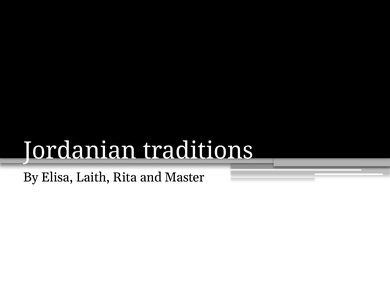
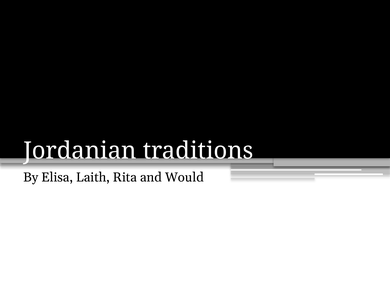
Master: Master -> Would
